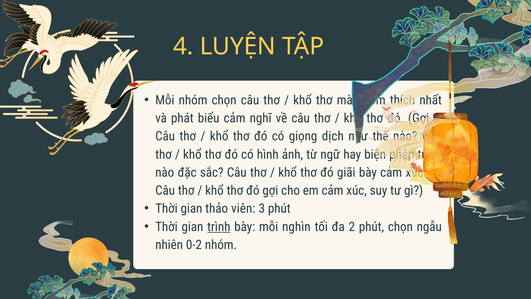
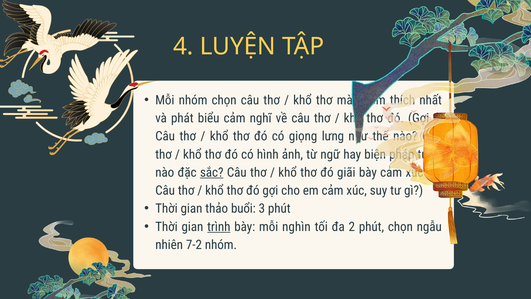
dịch: dịch -> lưng
sắc underline: none -> present
viên: viên -> buổi
0-2: 0-2 -> 7-2
